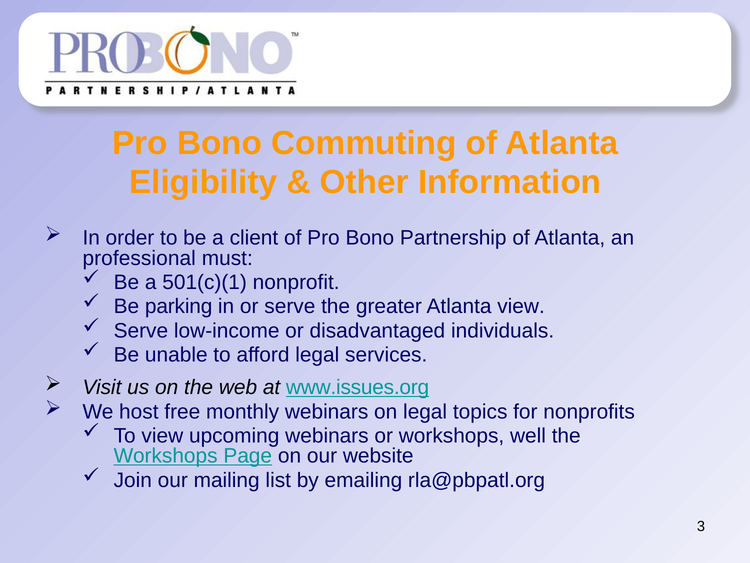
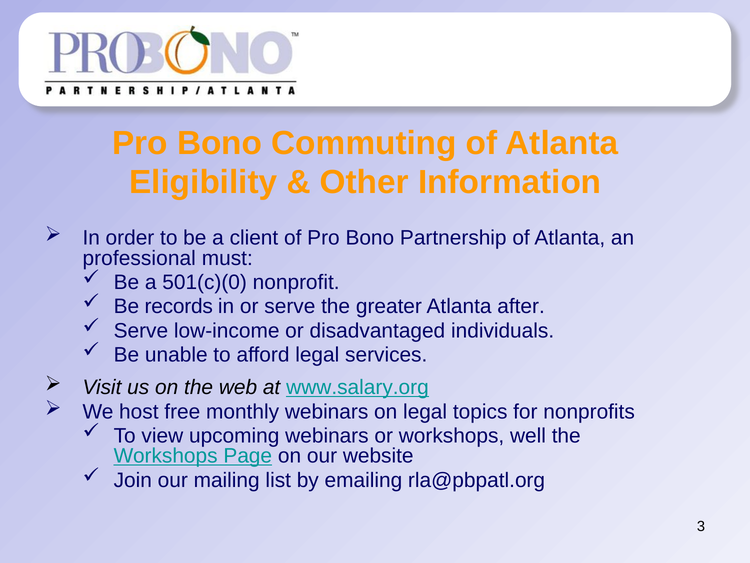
501(c)(1: 501(c)(1 -> 501(c)(0
parking: parking -> records
Atlanta view: view -> after
www.issues.org: www.issues.org -> www.salary.org
